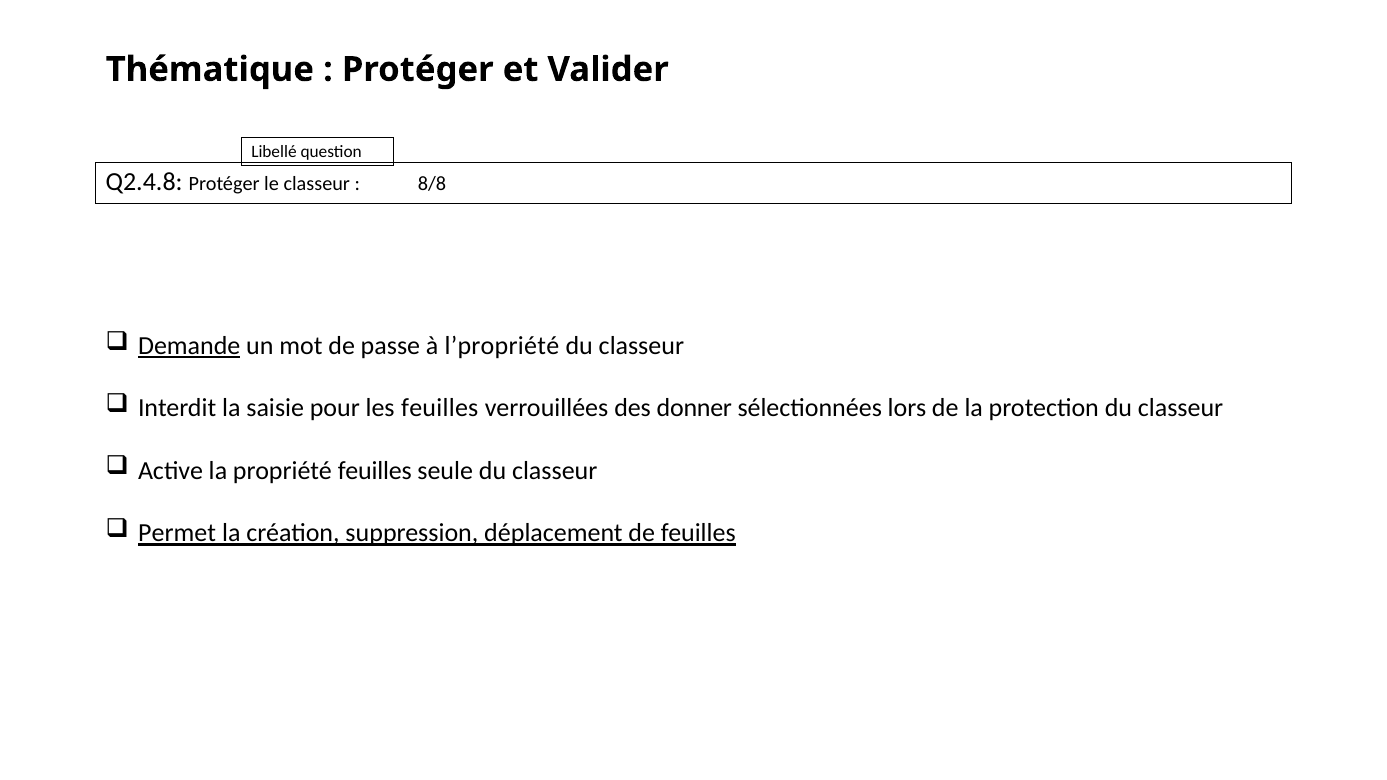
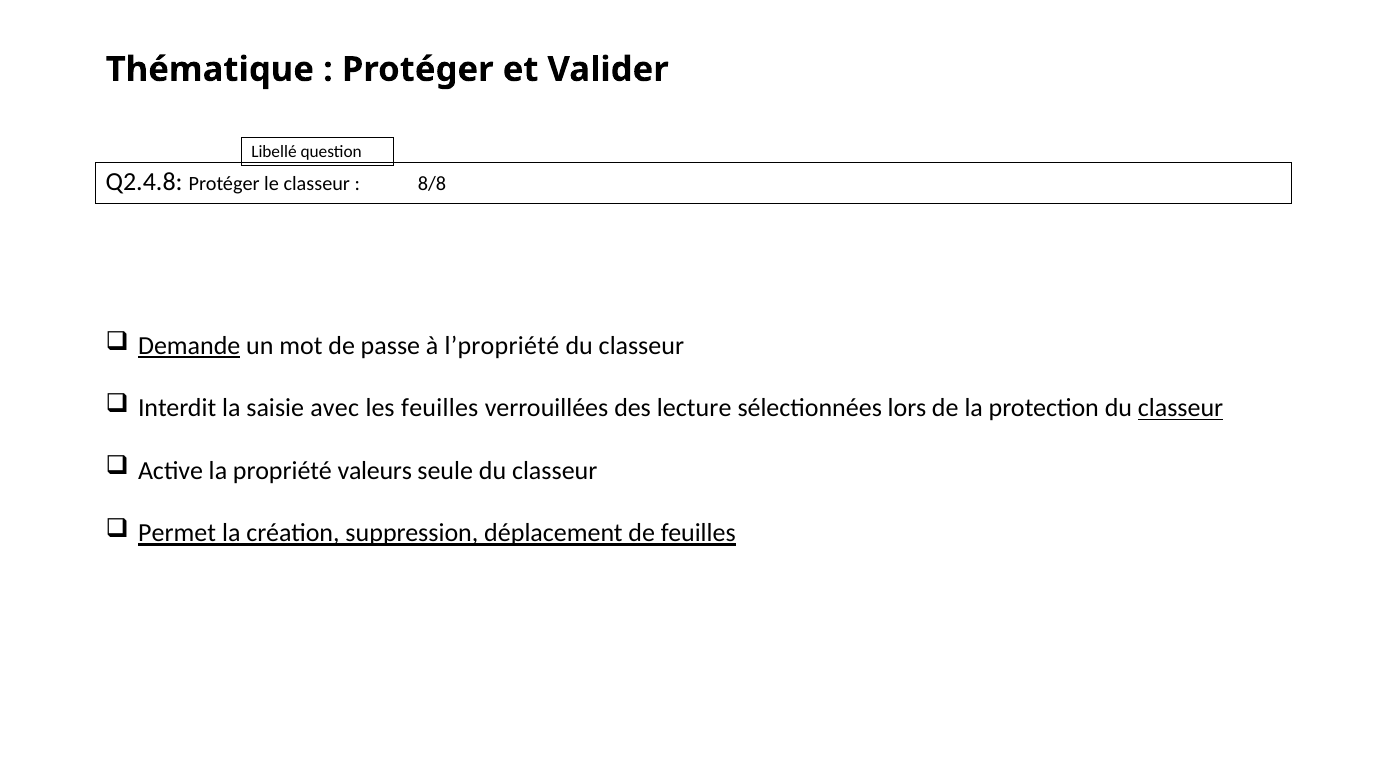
pour: pour -> avec
donner: donner -> lecture
classeur at (1181, 408) underline: none -> present
propriété feuilles: feuilles -> valeurs
